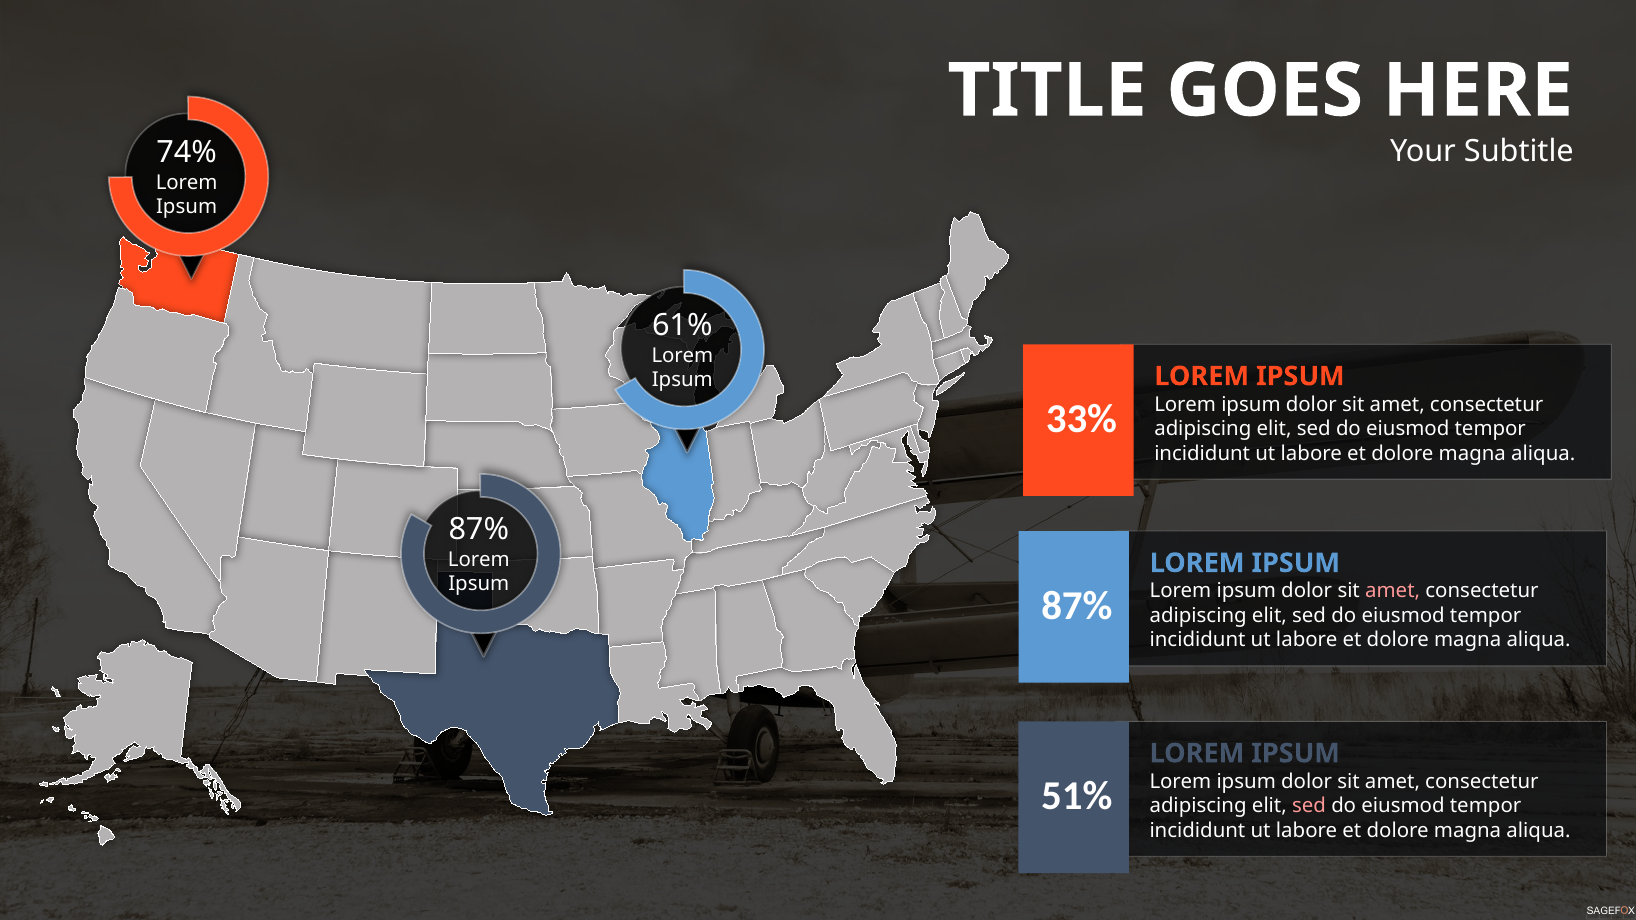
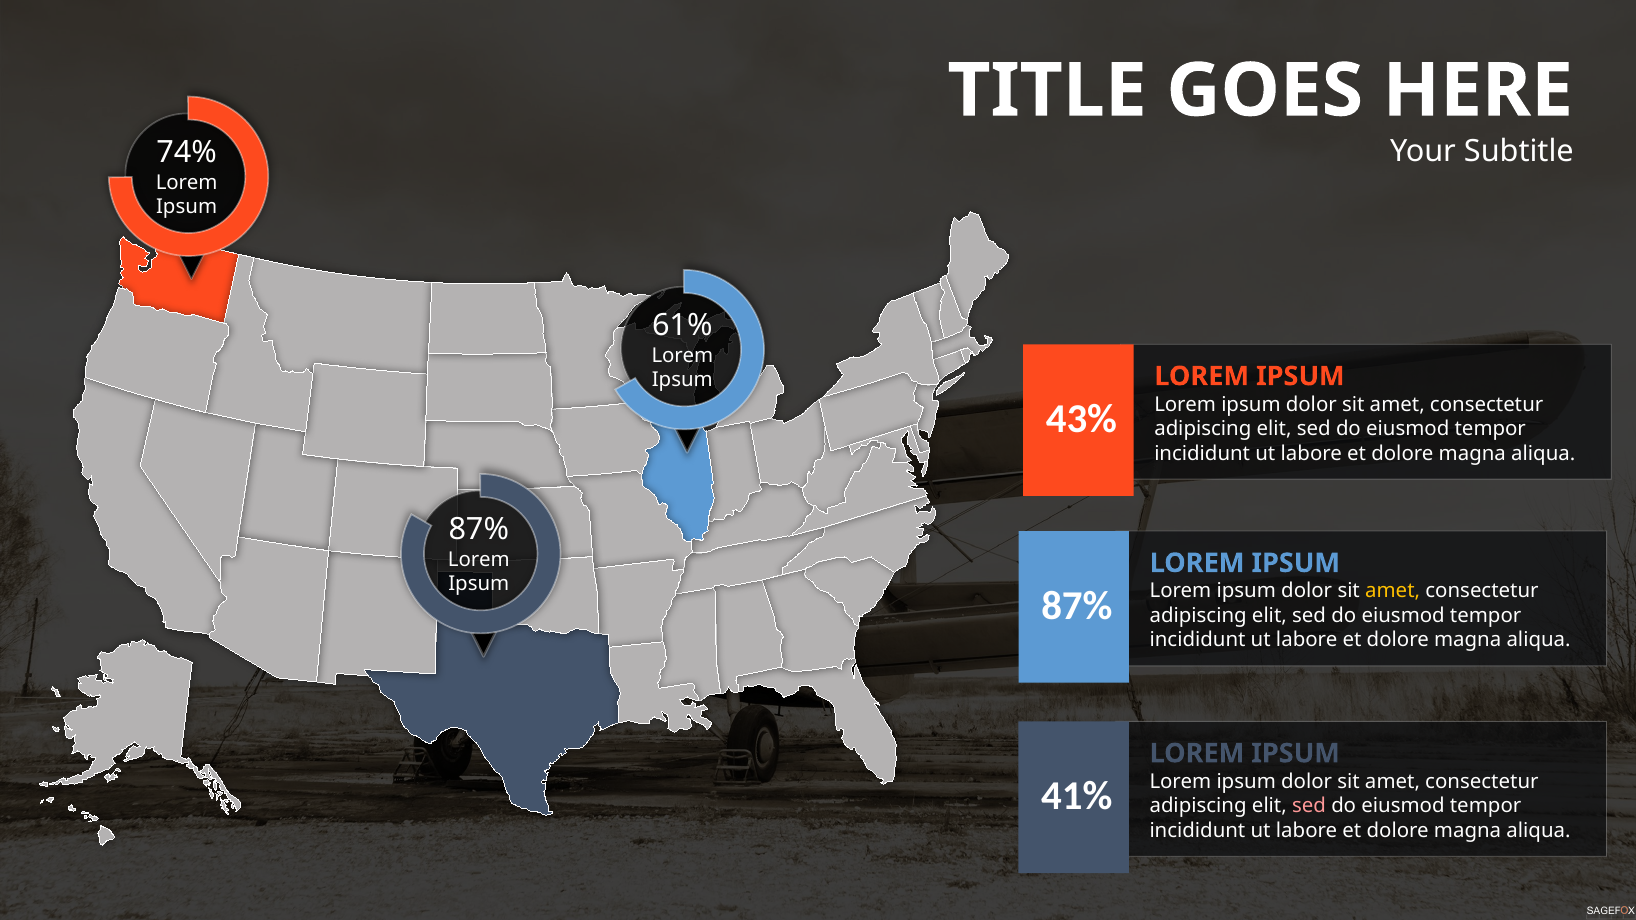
33%: 33% -> 43%
amet at (1393, 591) colour: pink -> yellow
51%: 51% -> 41%
